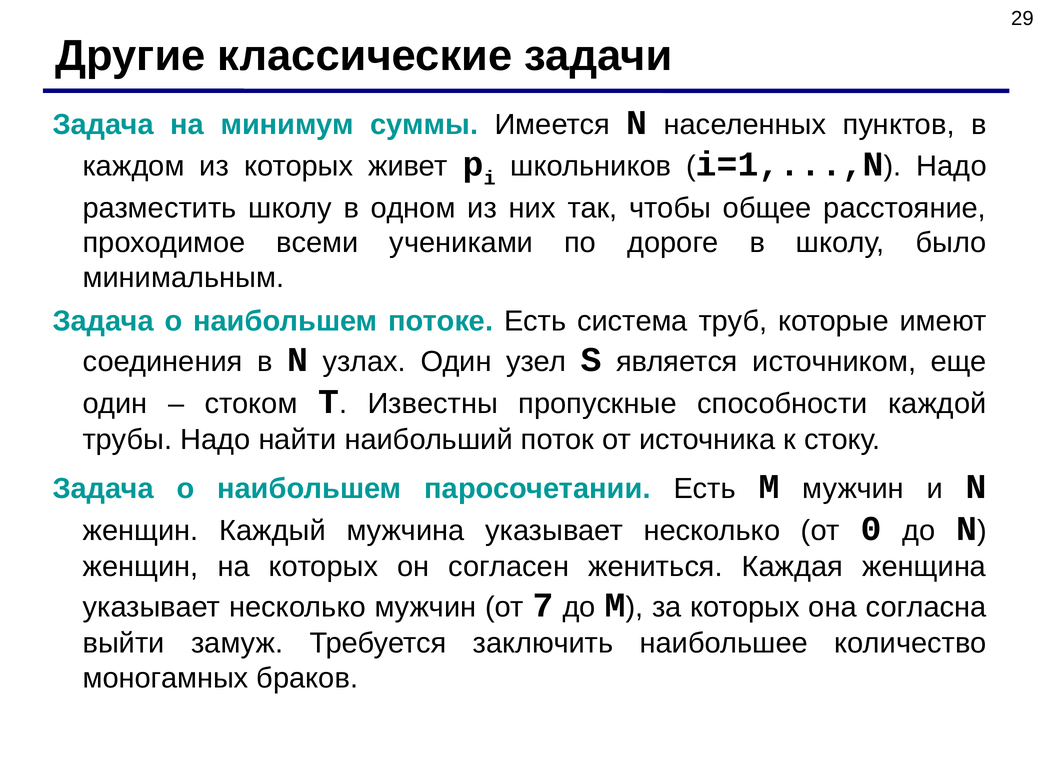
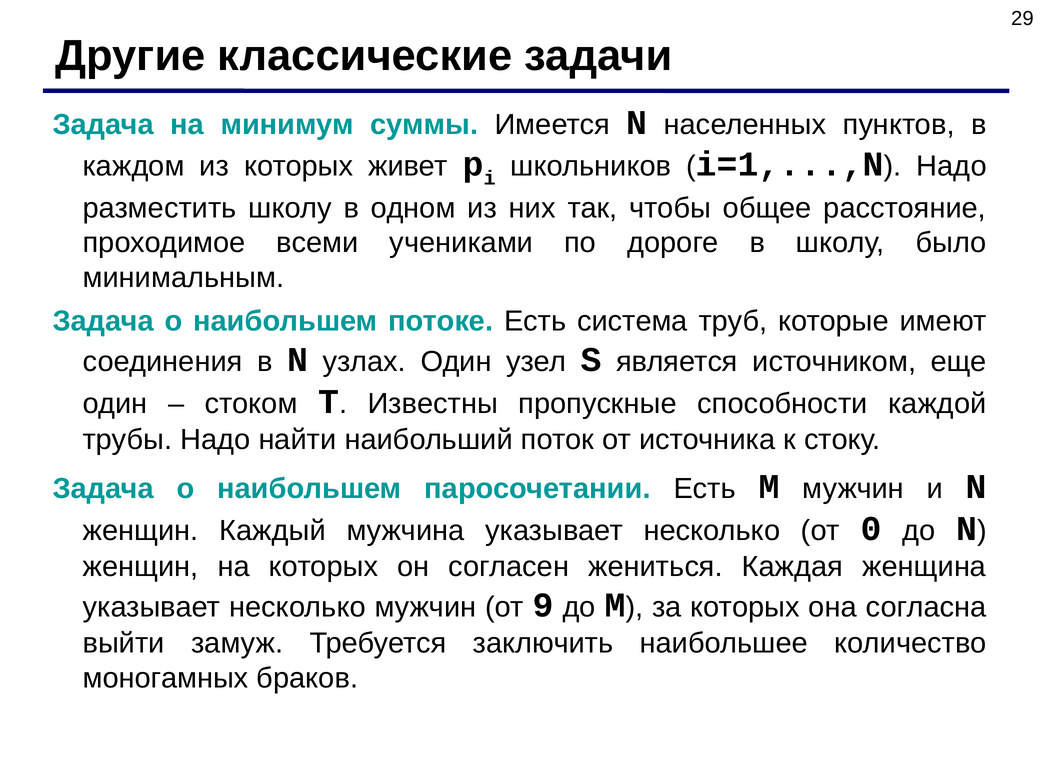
7: 7 -> 9
